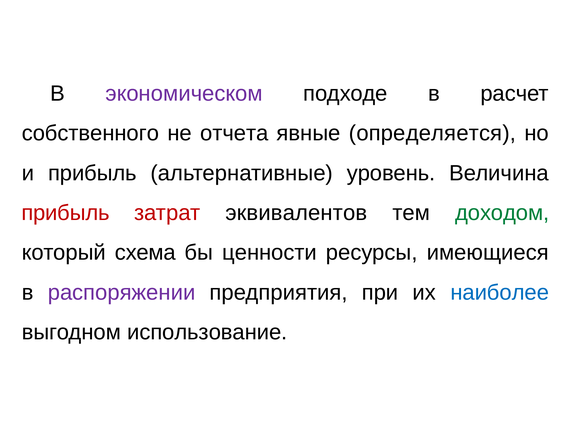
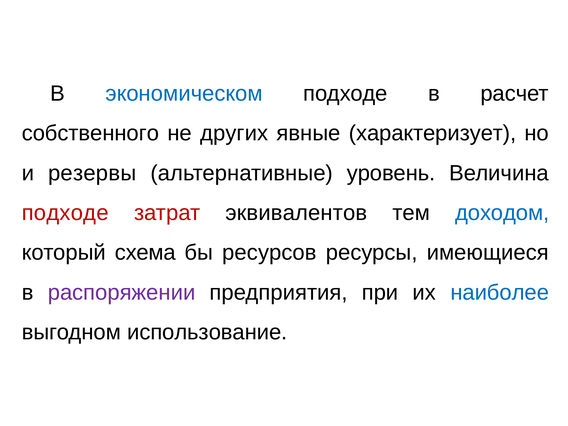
экономическом colour: purple -> blue
отчета: отчета -> других
определяется: определяется -> характеризует
и прибыль: прибыль -> резервы
прибыль at (65, 213): прибыль -> подходе
доходом colour: green -> blue
ценности: ценности -> ресурсов
